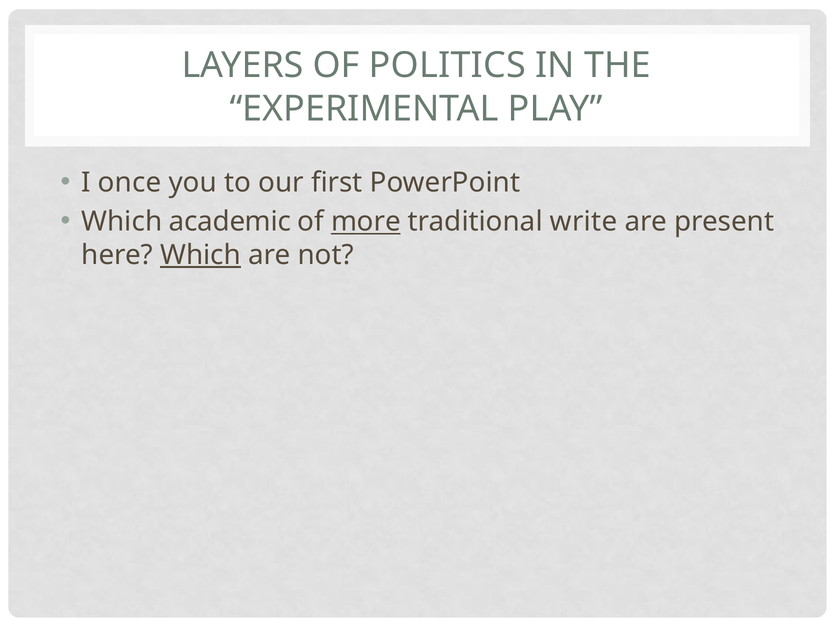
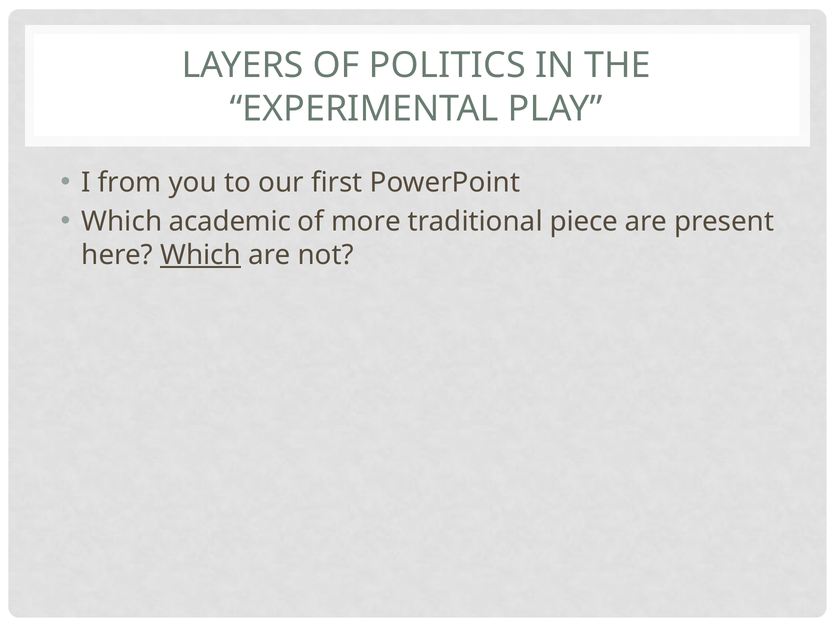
once: once -> from
more underline: present -> none
write: write -> piece
